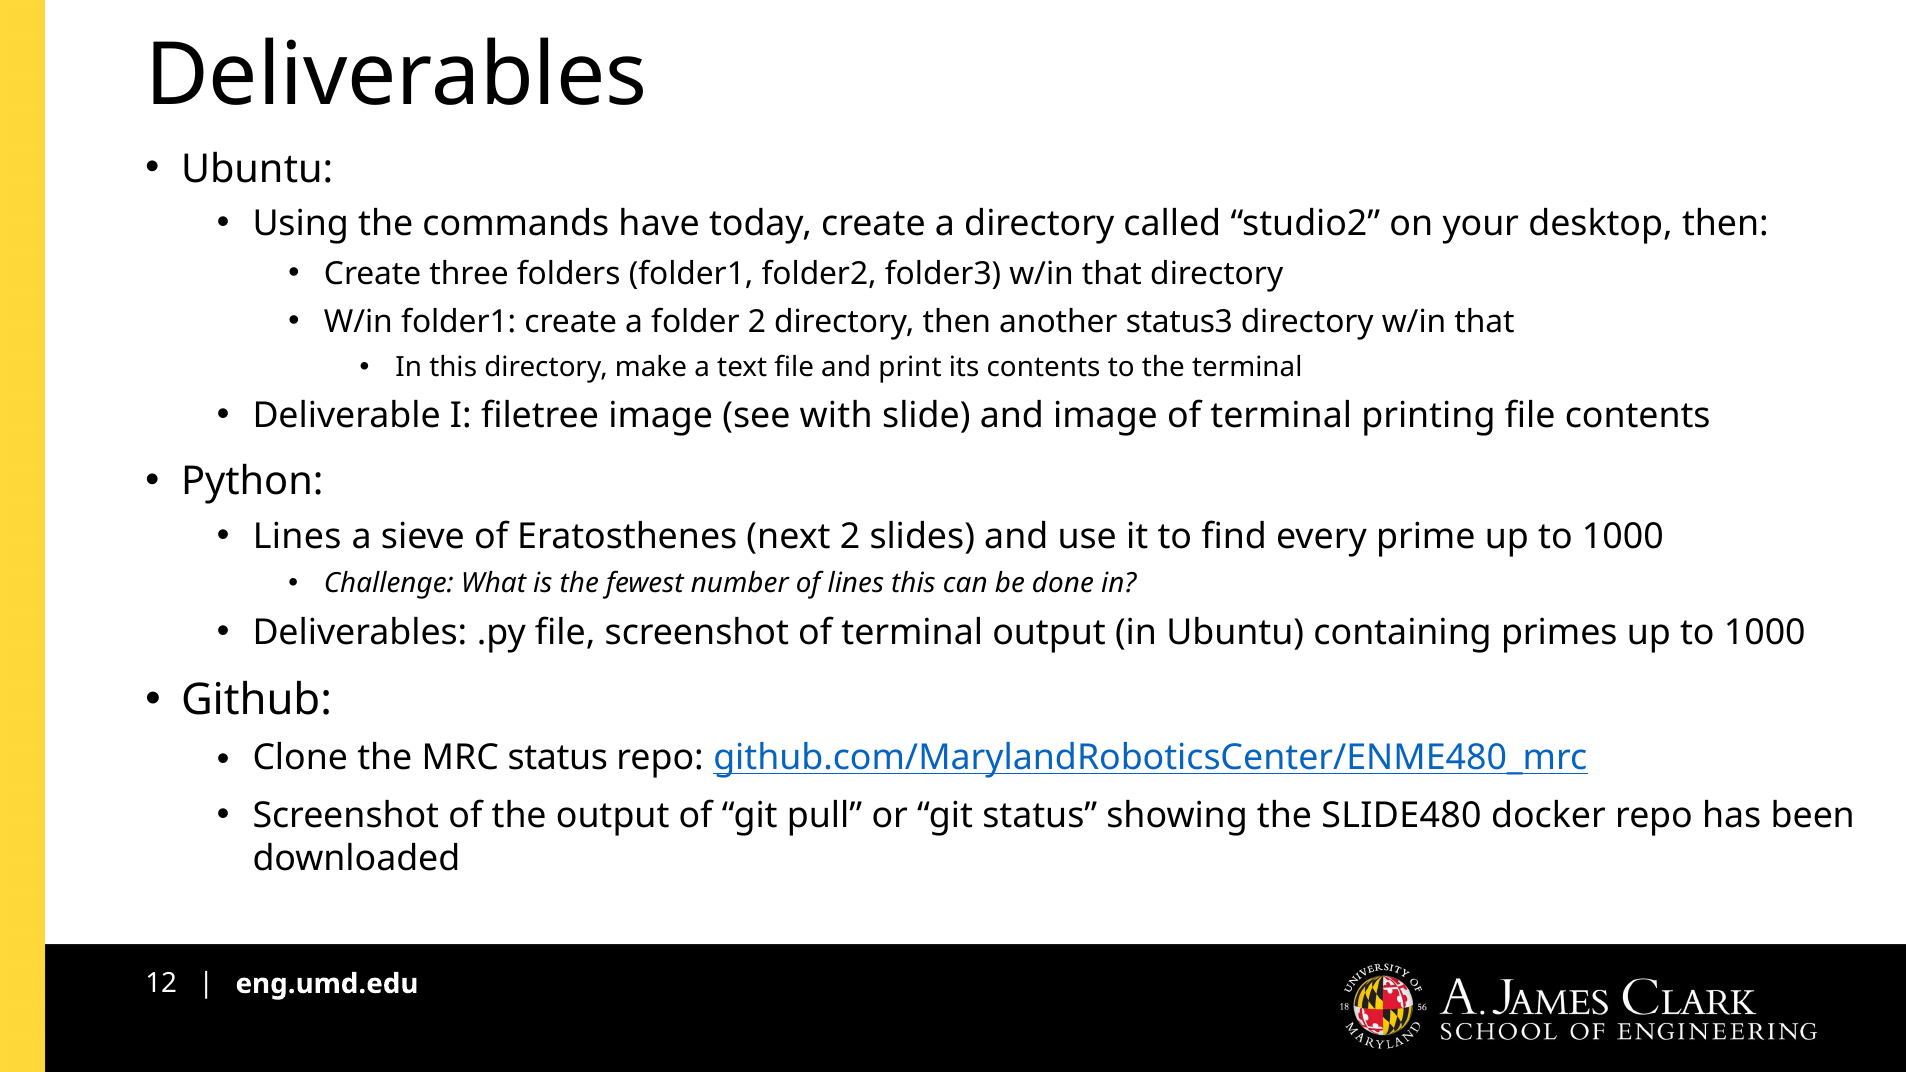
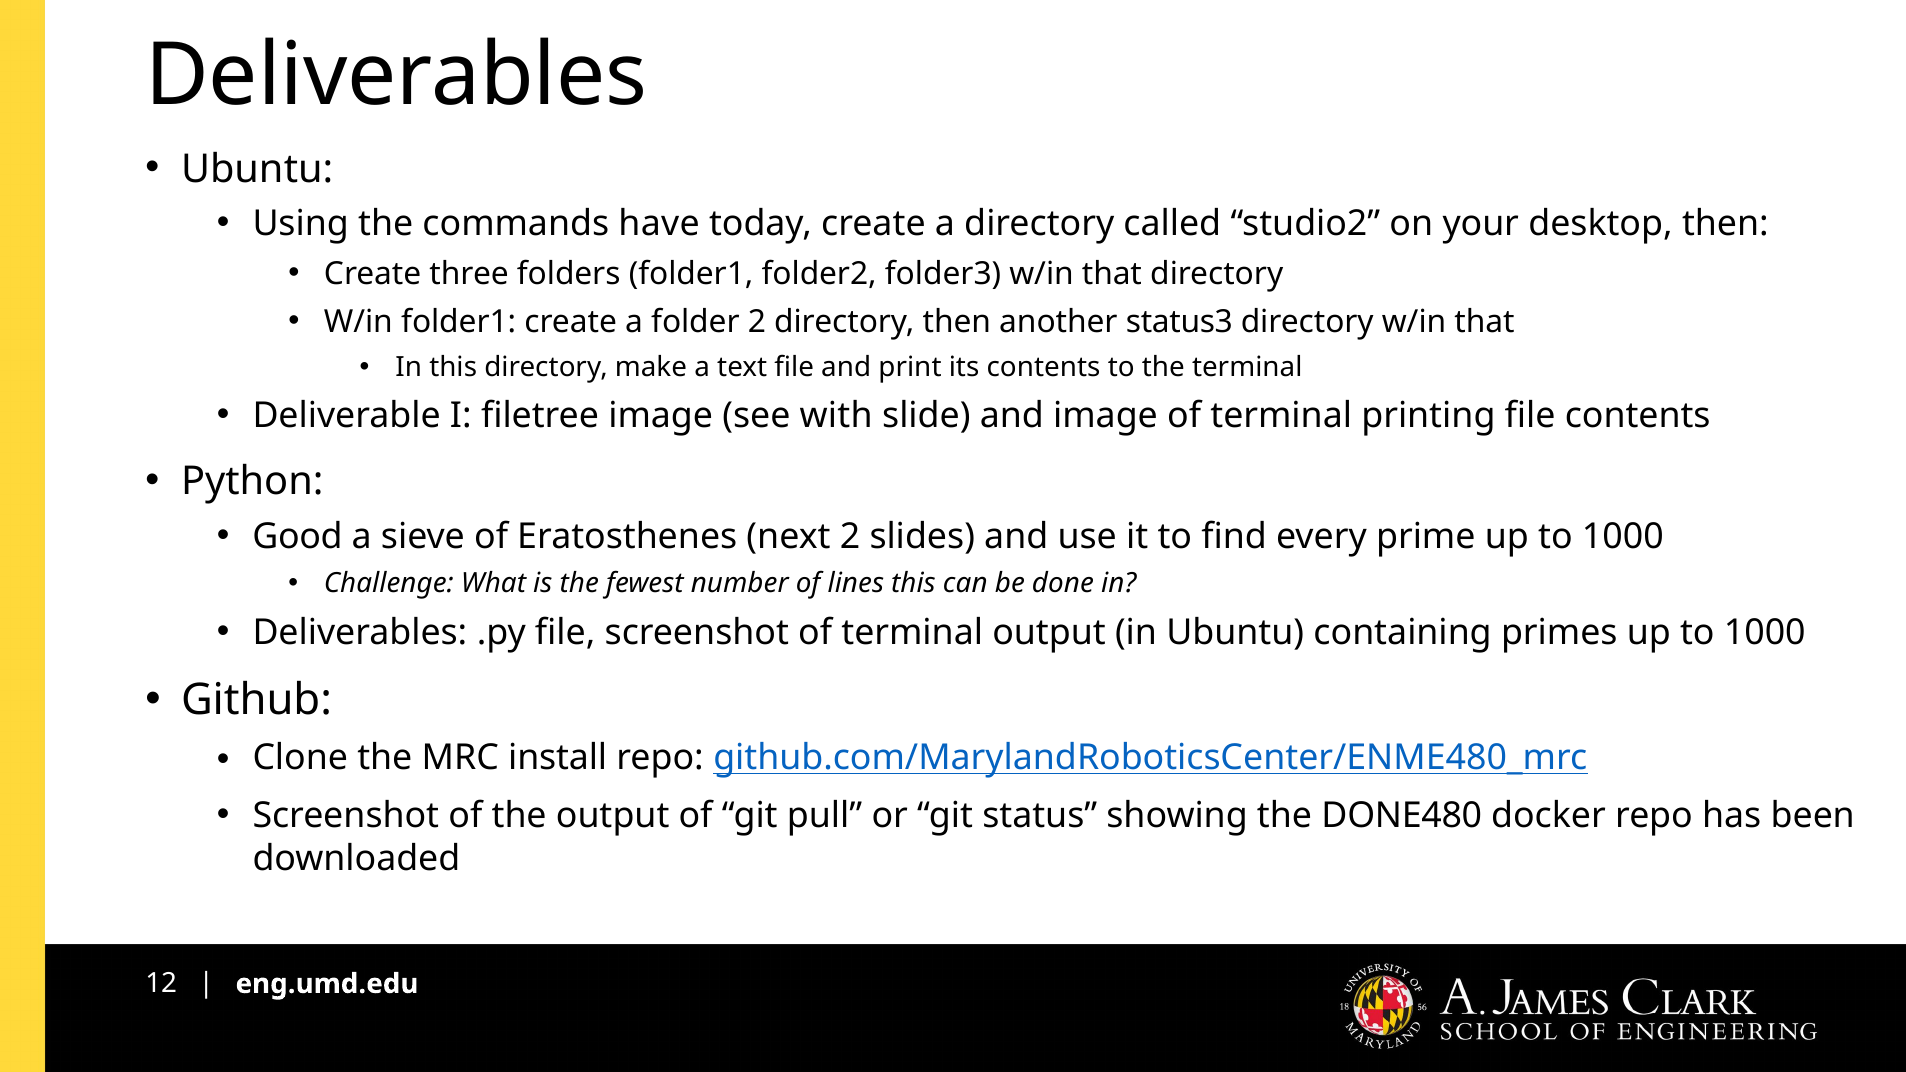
Lines at (297, 536): Lines -> Good
MRC status: status -> install
SLIDE480: SLIDE480 -> DONE480
